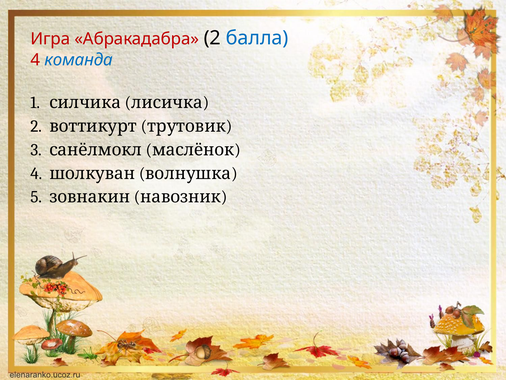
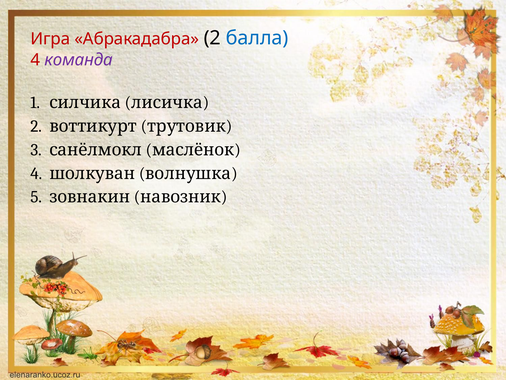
команда colour: blue -> purple
